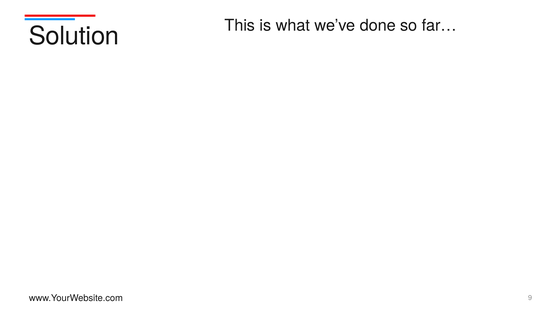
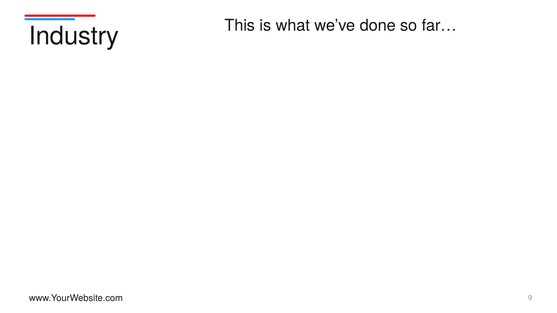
Solution: Solution -> Industry
